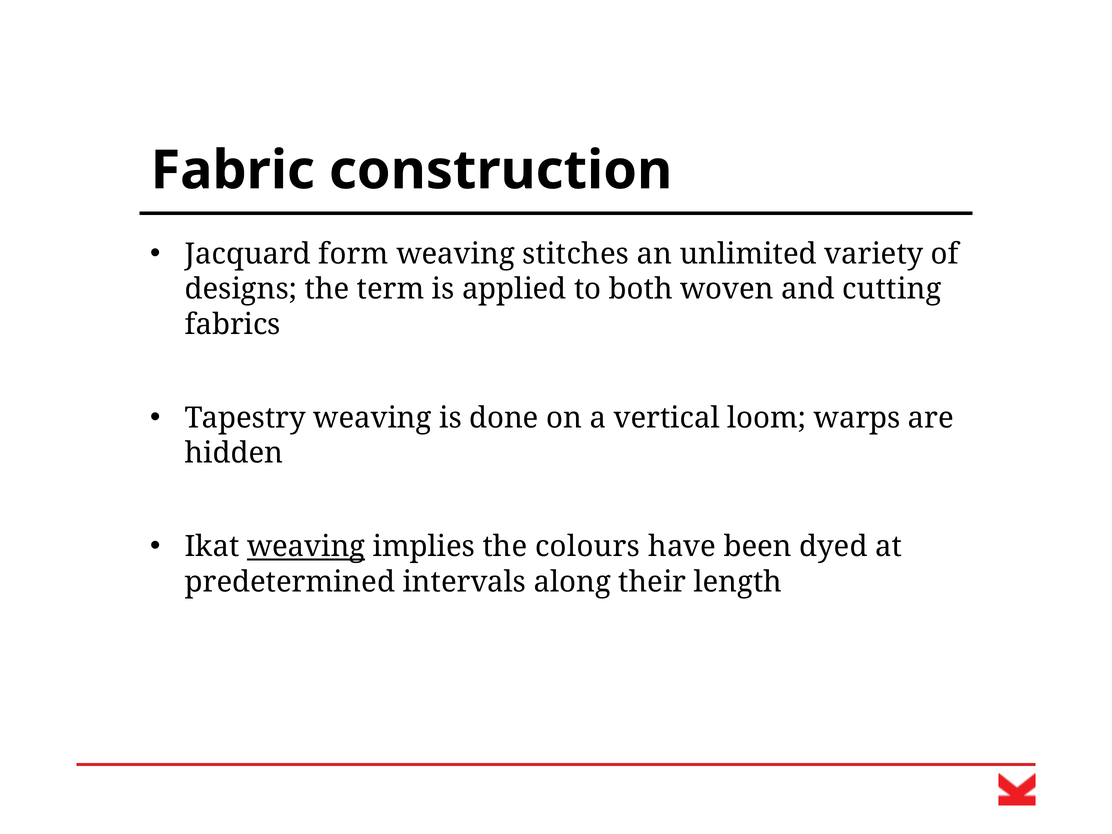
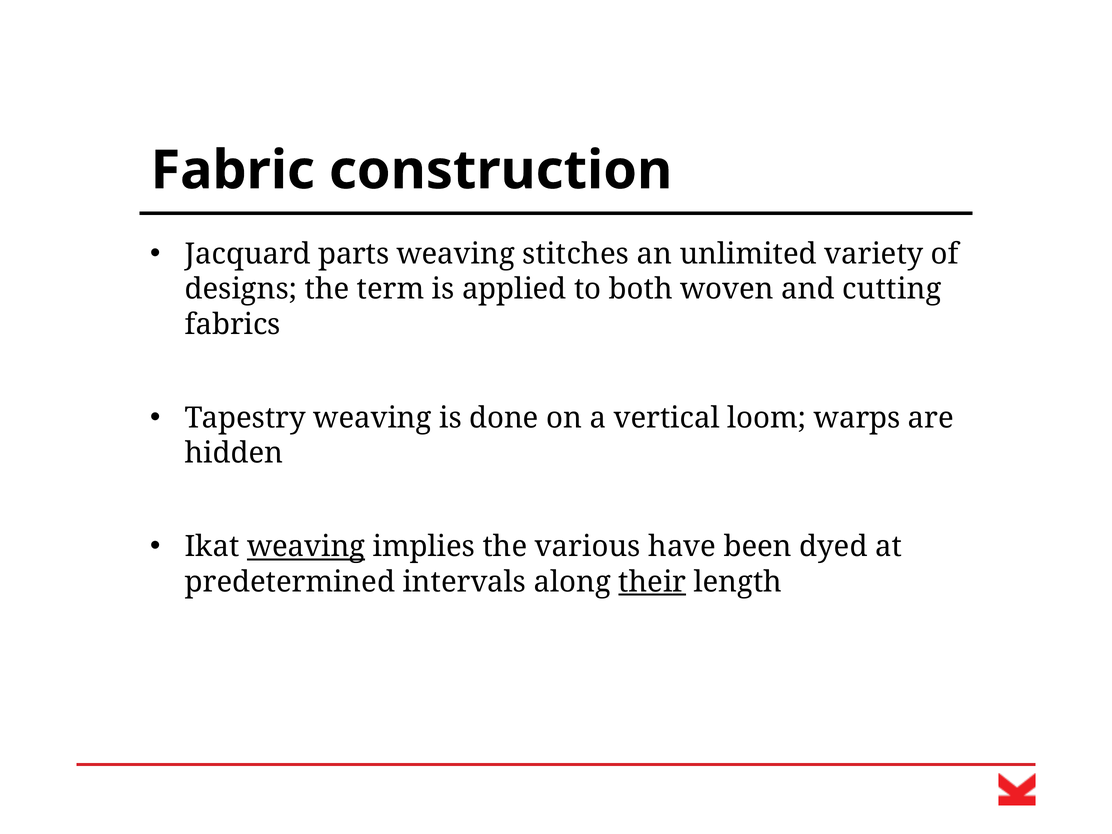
form: form -> parts
colours: colours -> various
their underline: none -> present
